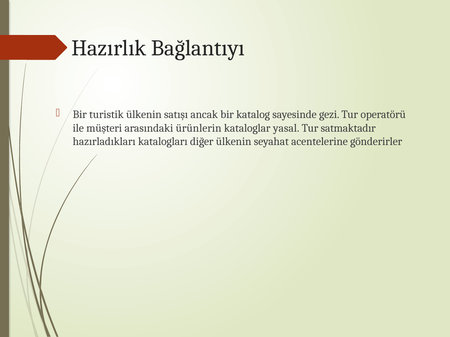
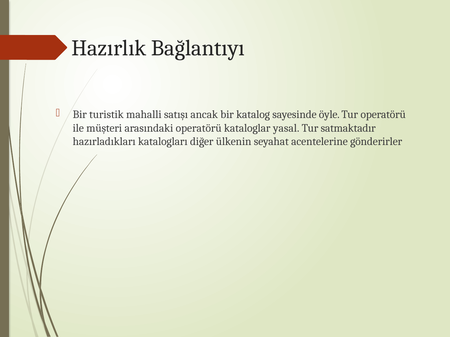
turistik ülkenin: ülkenin -> mahalli
gezi: gezi -> öyle
arasındaki ürünlerin: ürünlerin -> operatörü
